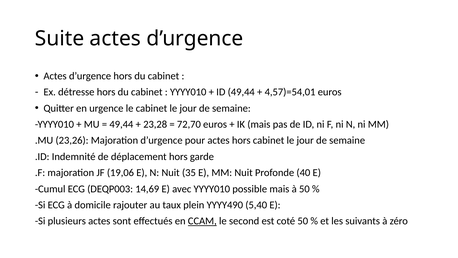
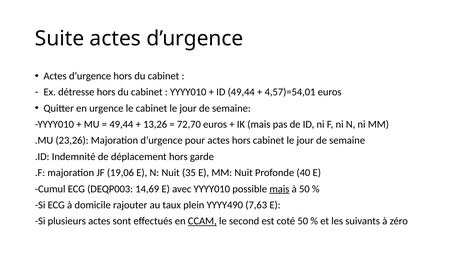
23,28: 23,28 -> 13,26
mais at (279, 189) underline: none -> present
5,40: 5,40 -> 7,63
